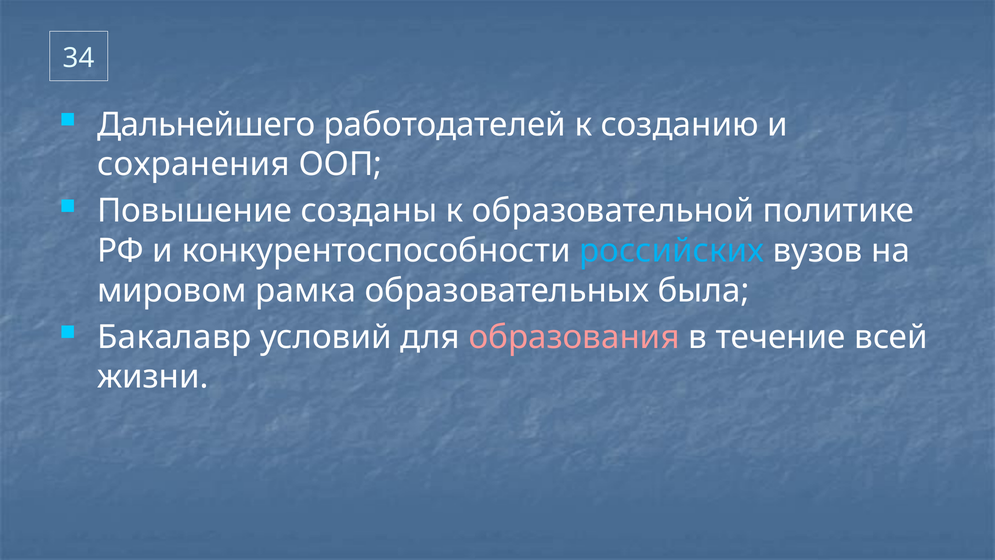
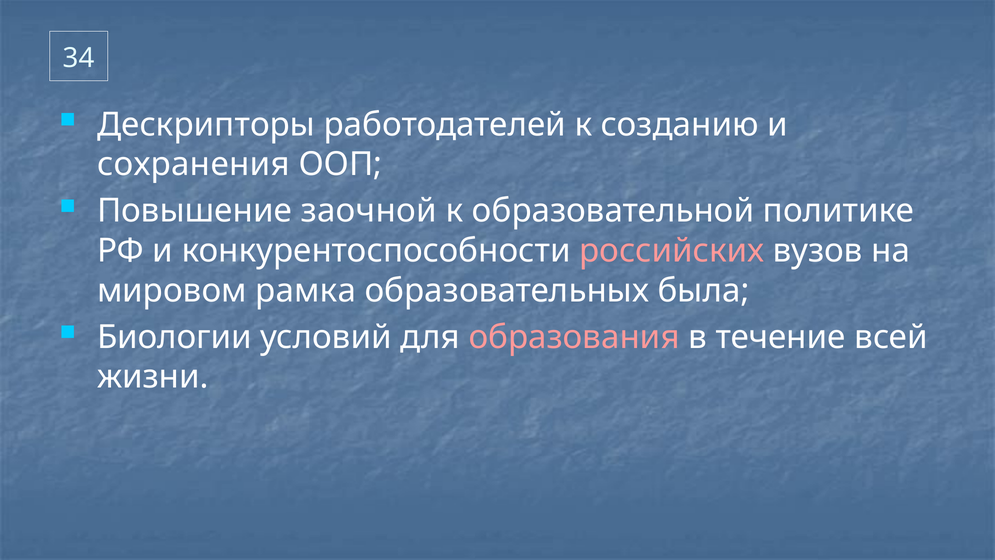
Дальнейшего: Дальнейшего -> Дескрипторы
созданы: созданы -> заочной
российских colour: light blue -> pink
Бакалавр: Бакалавр -> Биологии
